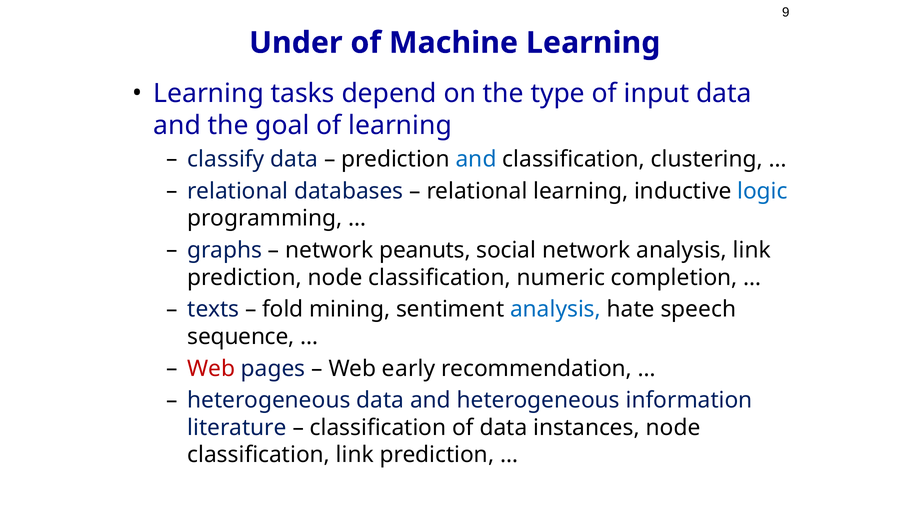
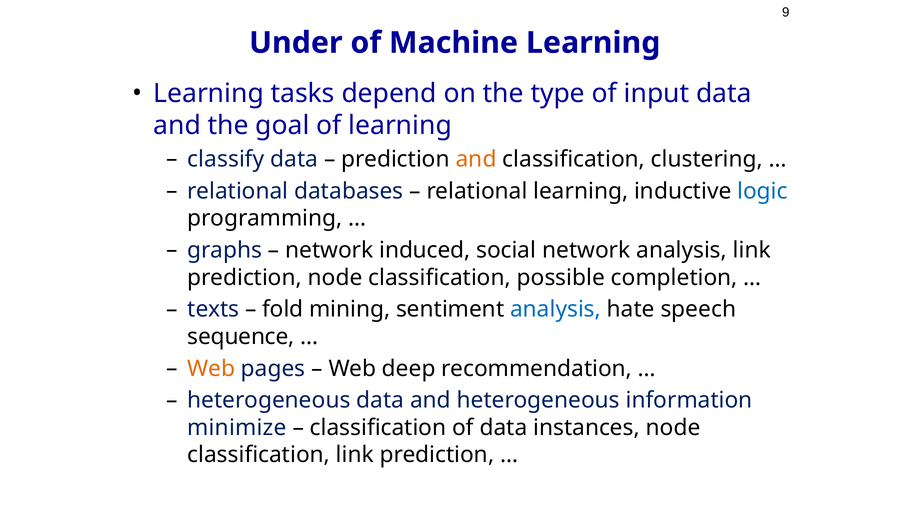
and at (476, 159) colour: blue -> orange
peanuts: peanuts -> induced
numeric: numeric -> possible
Web at (211, 368) colour: red -> orange
early: early -> deep
literature: literature -> minimize
